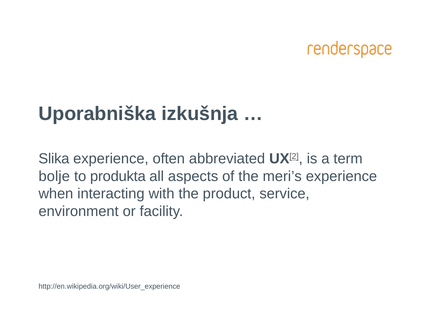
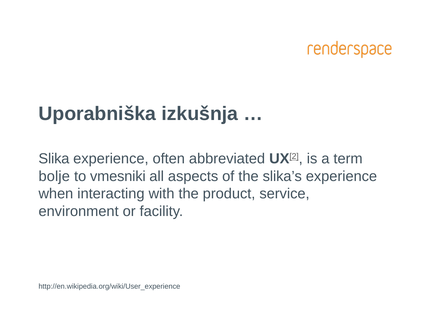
produkta: produkta -> vmesniki
meri’s: meri’s -> slika’s
